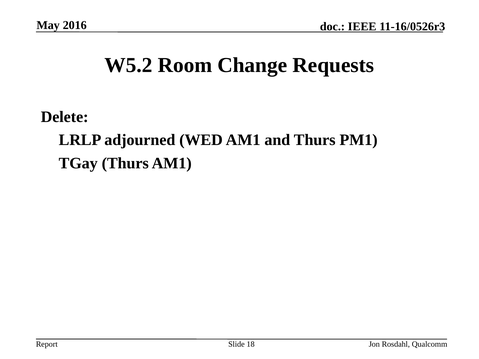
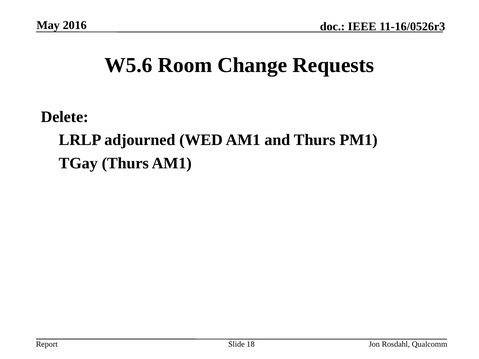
W5.2: W5.2 -> W5.6
